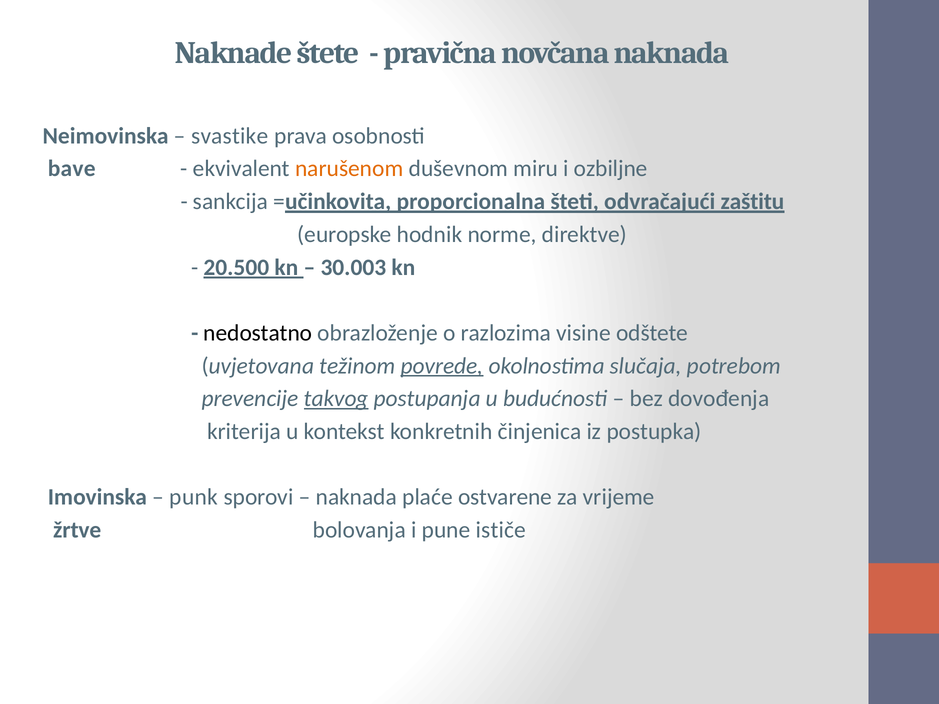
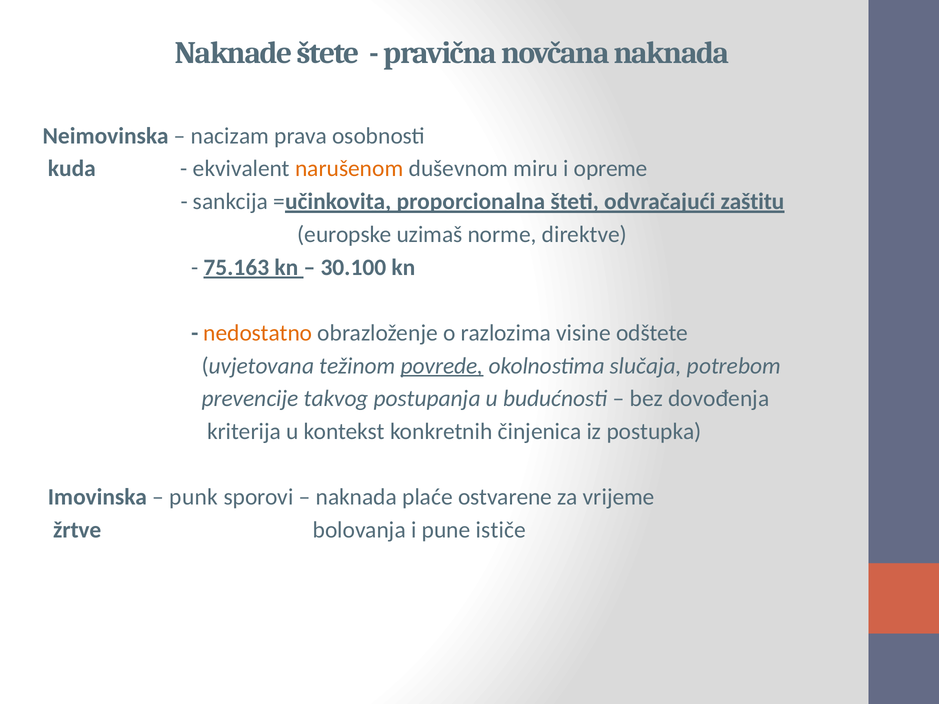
svastike: svastike -> nacizam
bave: bave -> kuda
ozbiljne: ozbiljne -> opreme
hodnik: hodnik -> uzimaš
20.500: 20.500 -> 75.163
30.003: 30.003 -> 30.100
nedostatno colour: black -> orange
takvog underline: present -> none
